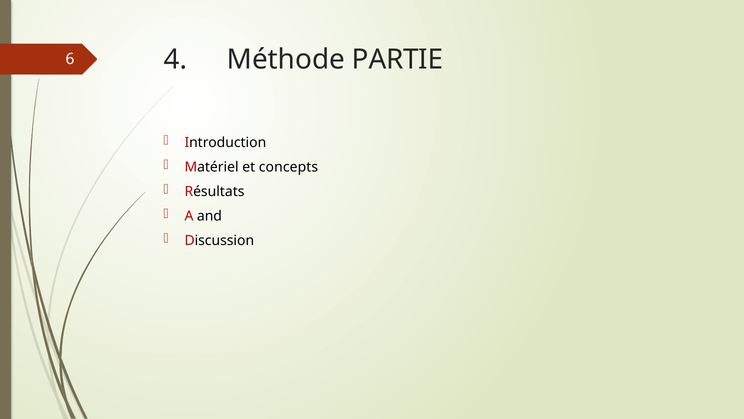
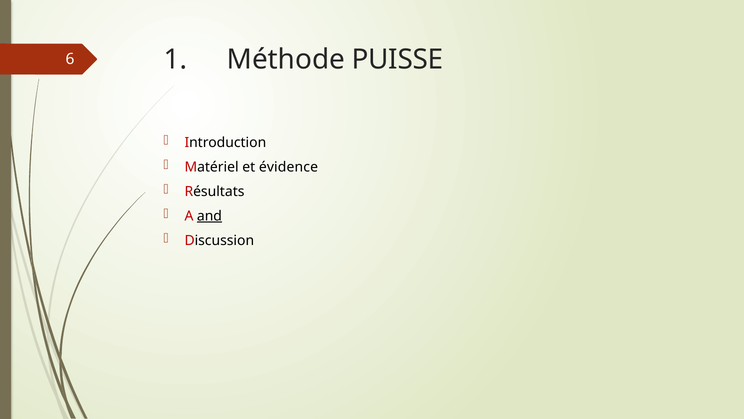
4: 4 -> 1
PARTIE: PARTIE -> PUISSE
concepts: concepts -> évidence
and underline: none -> present
